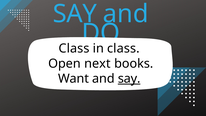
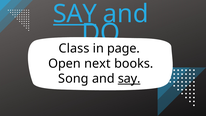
SAY at (75, 14) underline: none -> present
class at (123, 48): class -> page
Want: Want -> Song
